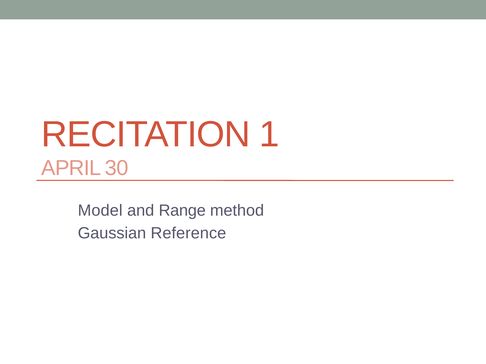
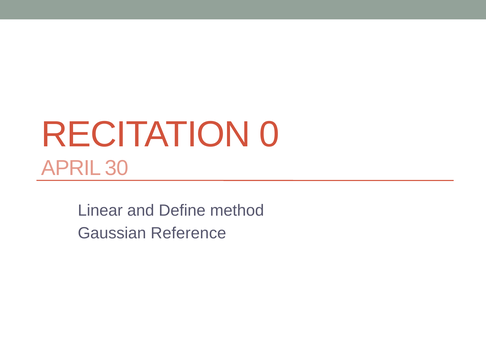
1: 1 -> 0
Model: Model -> Linear
Range: Range -> Define
